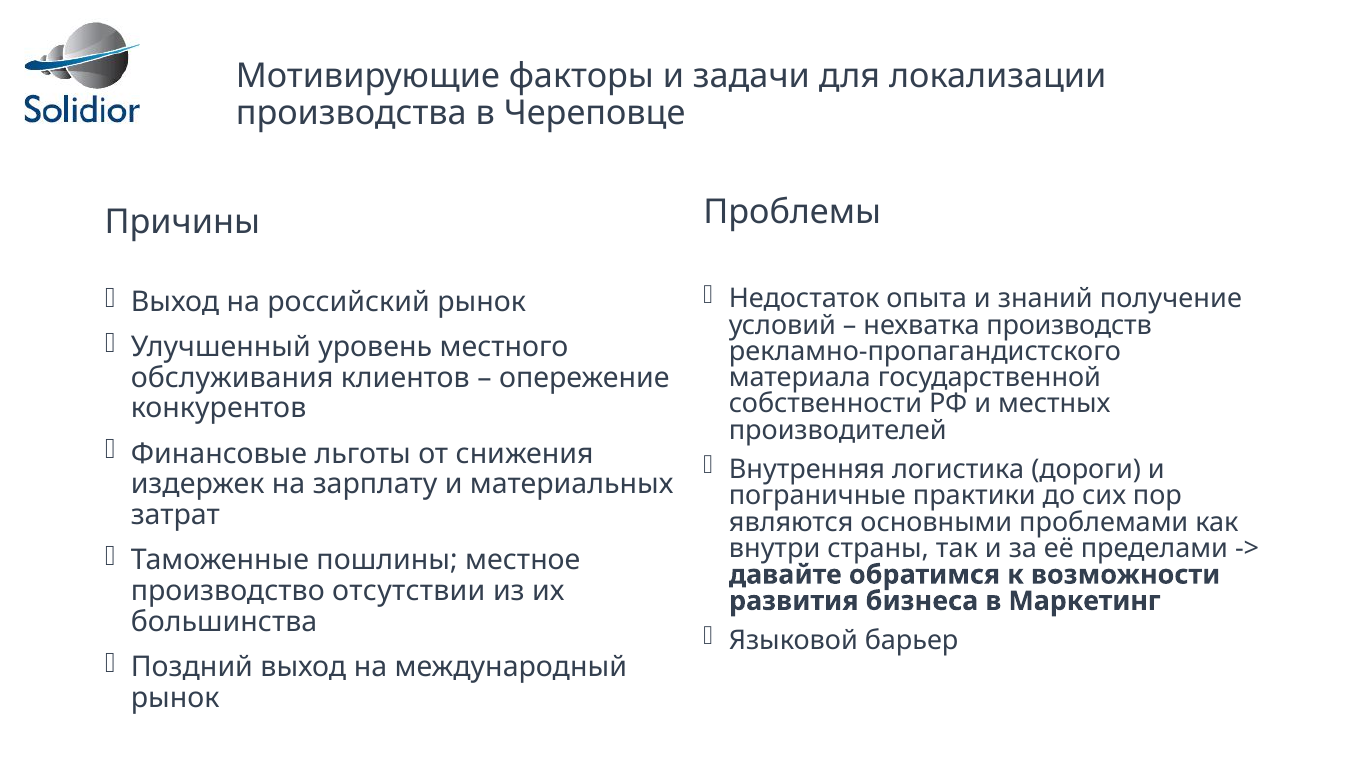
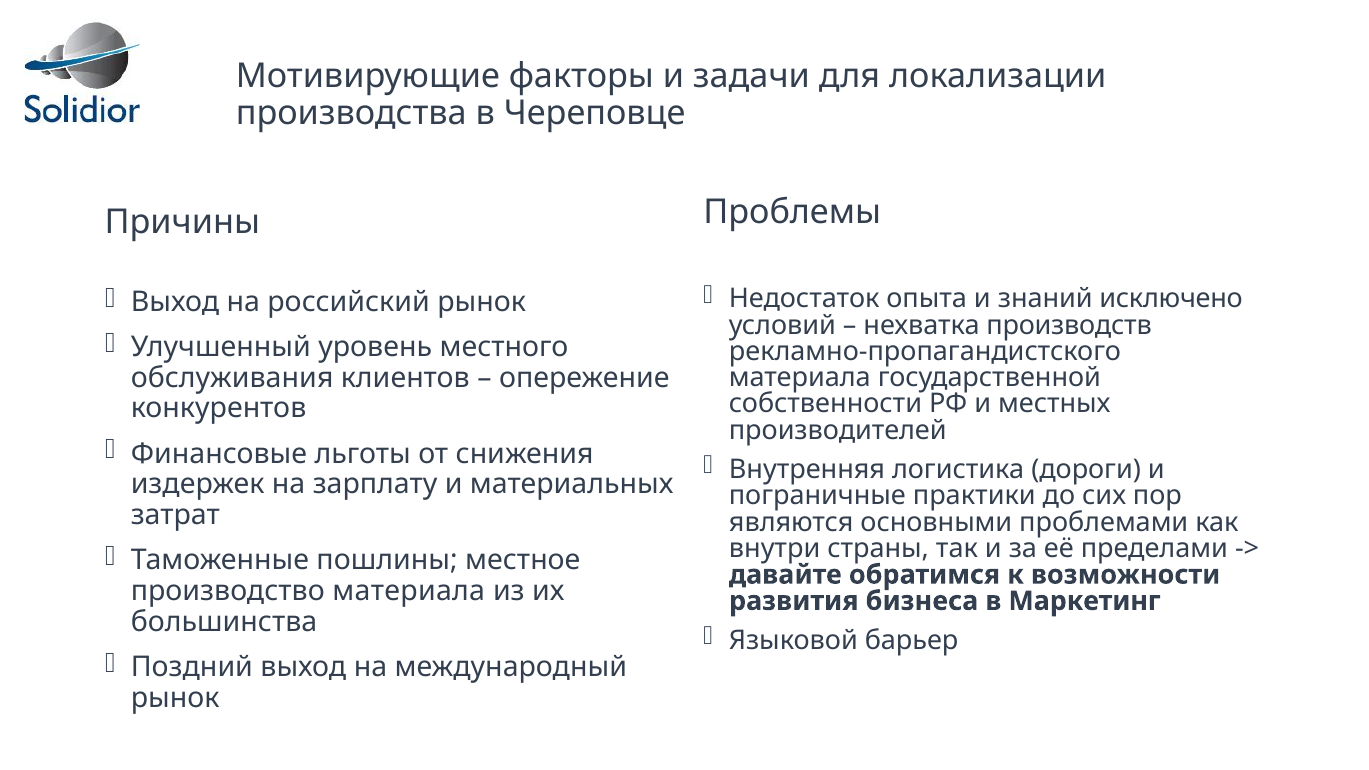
получение: получение -> исключено
производство отсутствии: отсутствии -> материала
